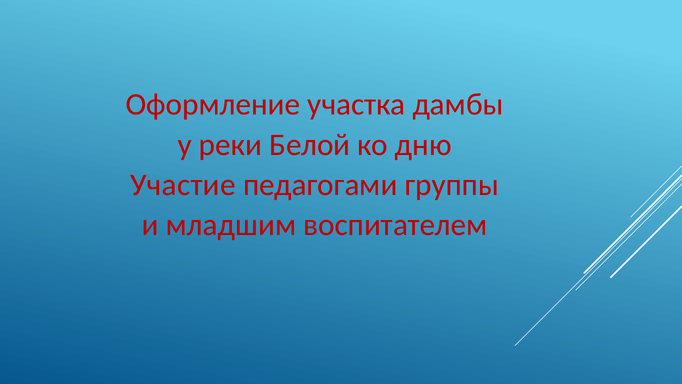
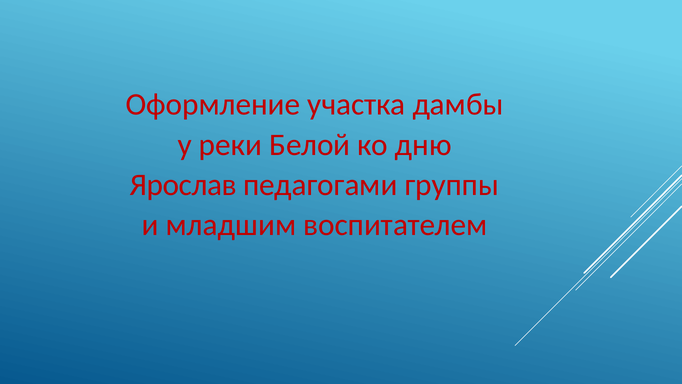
Участие: Участие -> Ярослав
